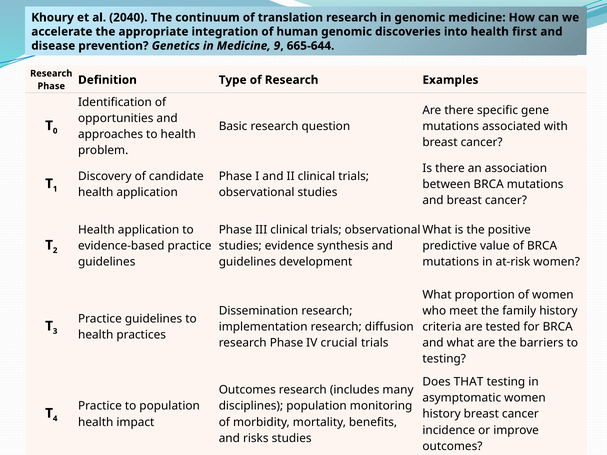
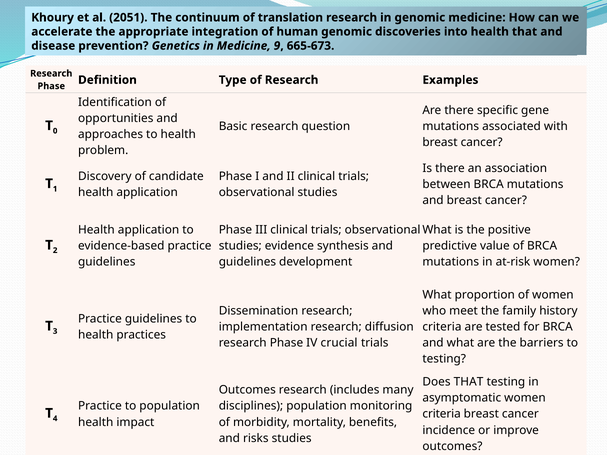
2040: 2040 -> 2051
health first: first -> that
665-644: 665-644 -> 665-673
history at (442, 414): history -> criteria
